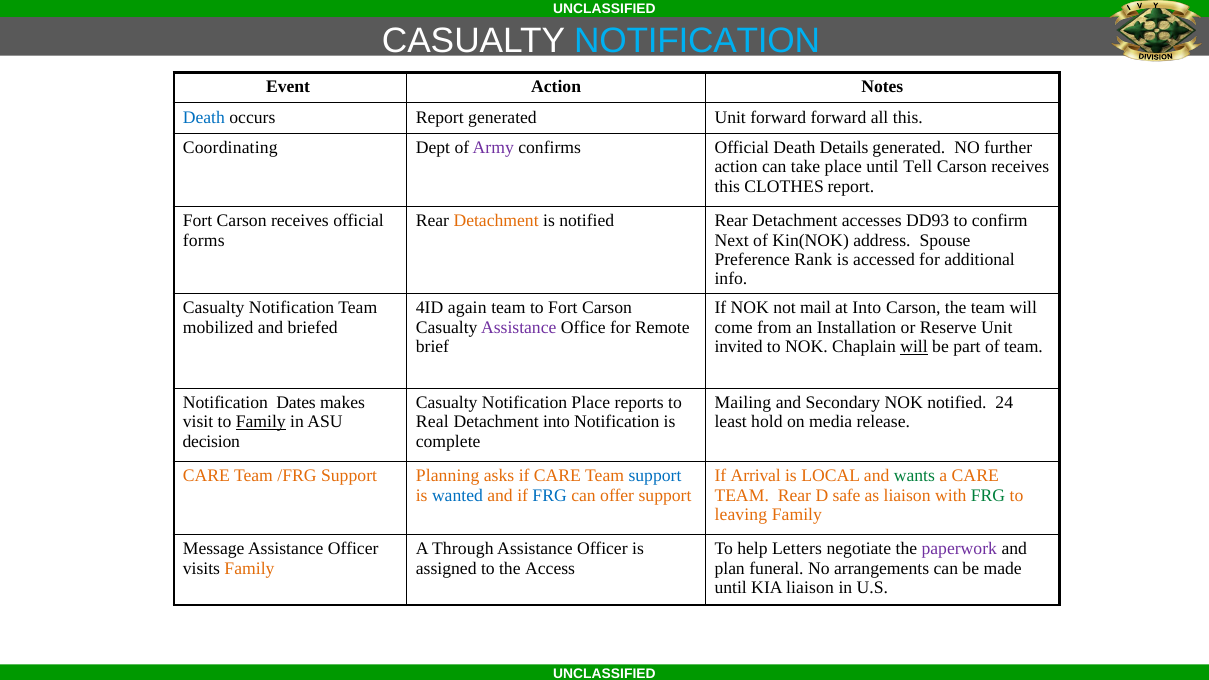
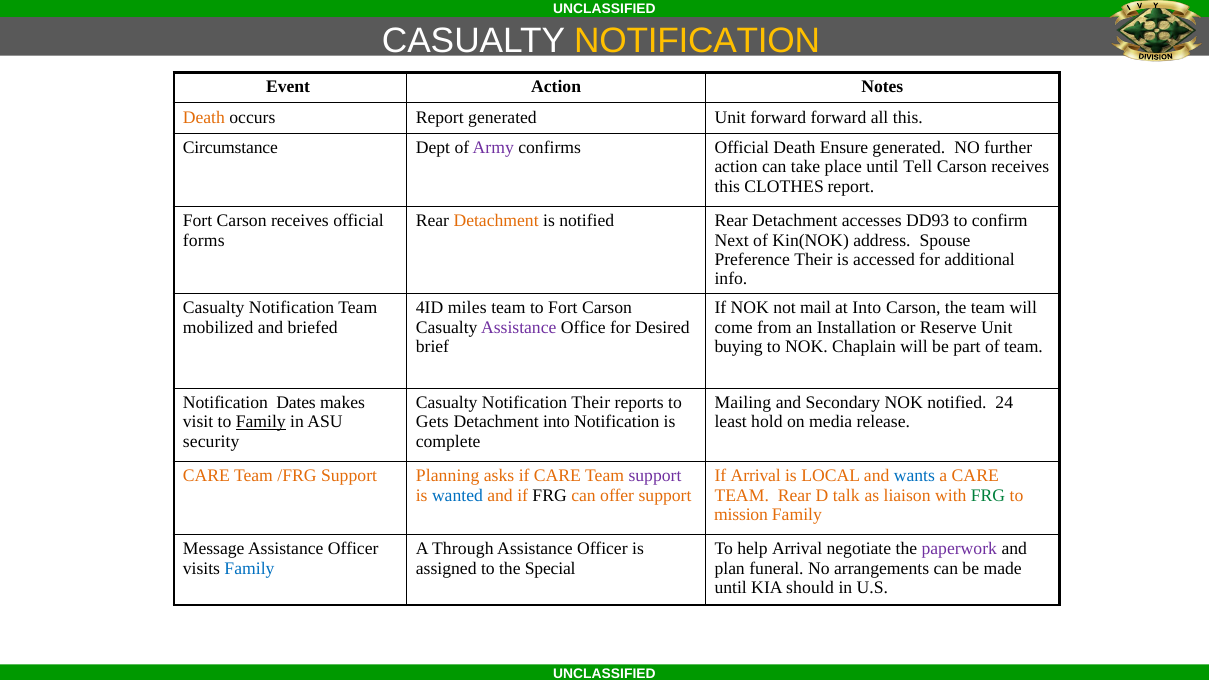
NOTIFICATION at (697, 41) colour: light blue -> yellow
Death at (204, 117) colour: blue -> orange
Coordinating: Coordinating -> Circumstance
Details: Details -> Ensure
Preference Rank: Rank -> Their
again: again -> miles
Remote: Remote -> Desired
invited: invited -> buying
will at (914, 347) underline: present -> none
Notification Place: Place -> Their
Real: Real -> Gets
decision: decision -> security
support at (655, 476) colour: blue -> purple
wants colour: green -> blue
FRG at (550, 495) colour: blue -> black
safe: safe -> talk
leaving: leaving -> mission
help Letters: Letters -> Arrival
Family at (249, 569) colour: orange -> blue
Access: Access -> Special
KIA liaison: liaison -> should
